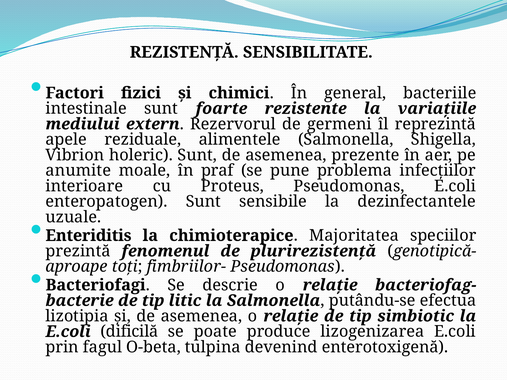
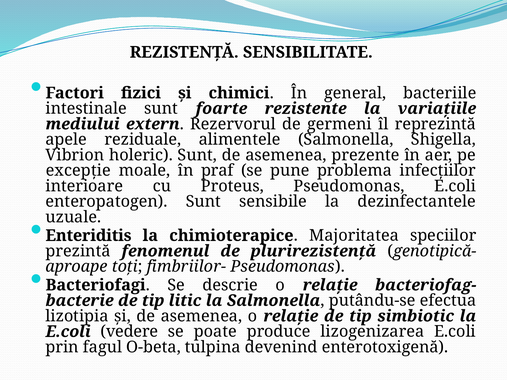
anumite: anumite -> excepţie
dificilă: dificilă -> vedere
